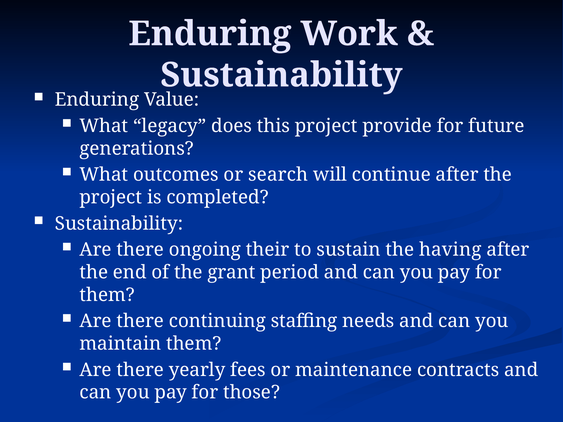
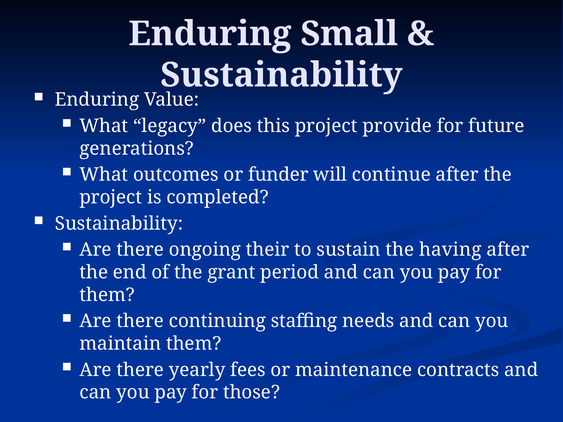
Work: Work -> Small
search: search -> funder
